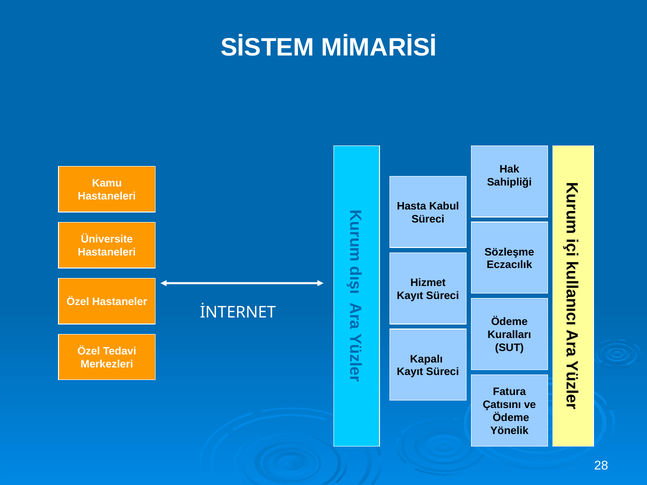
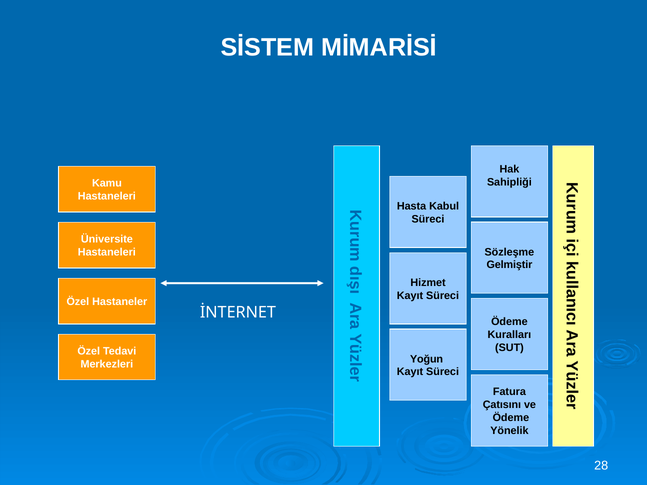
Eczacılık: Eczacılık -> Gelmiştir
Kapalı: Kapalı -> Yoğun
